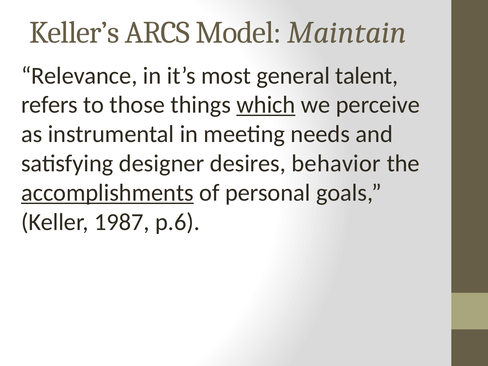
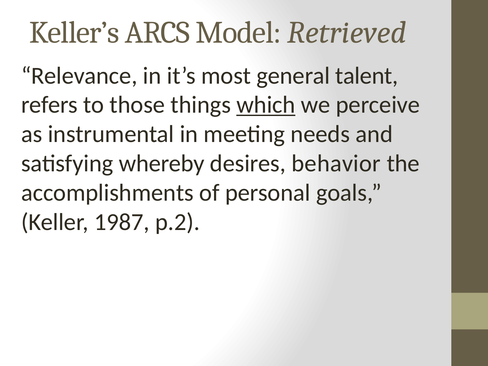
Maintain: Maintain -> Retrieved
designer: designer -> whereby
accomplishments underline: present -> none
p.6: p.6 -> p.2
